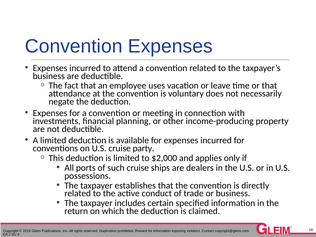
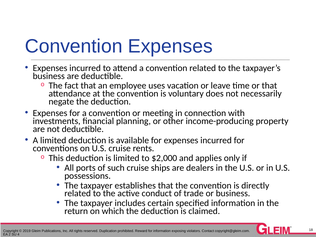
party: party -> rents
